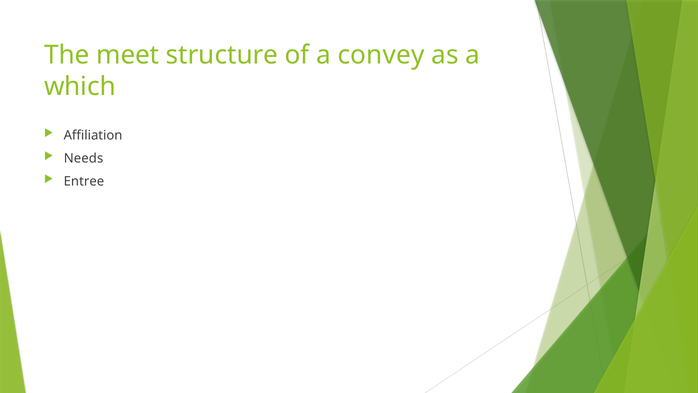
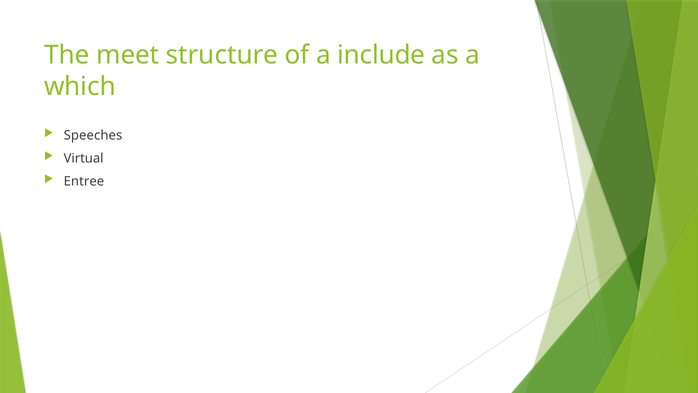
convey: convey -> include
Affiliation: Affiliation -> Speeches
Needs: Needs -> Virtual
